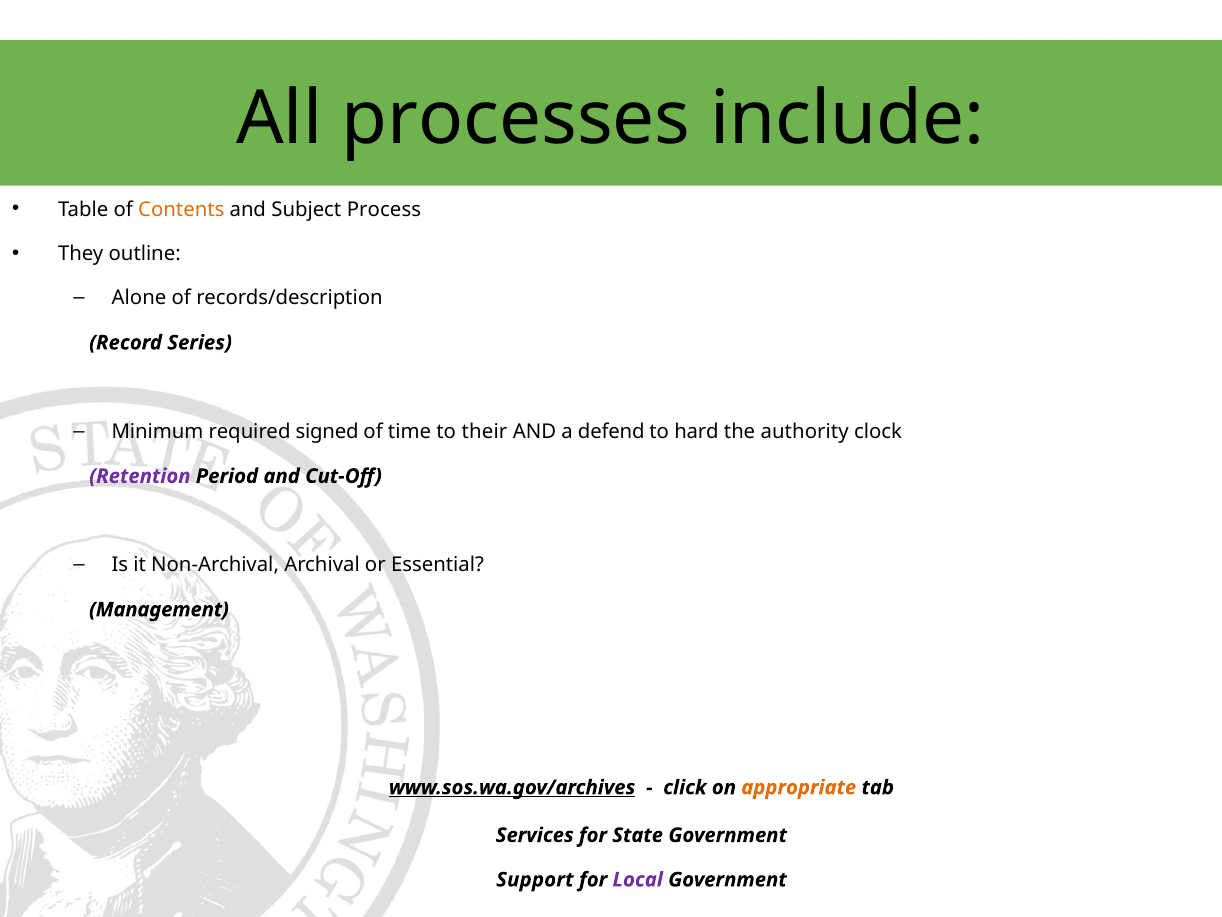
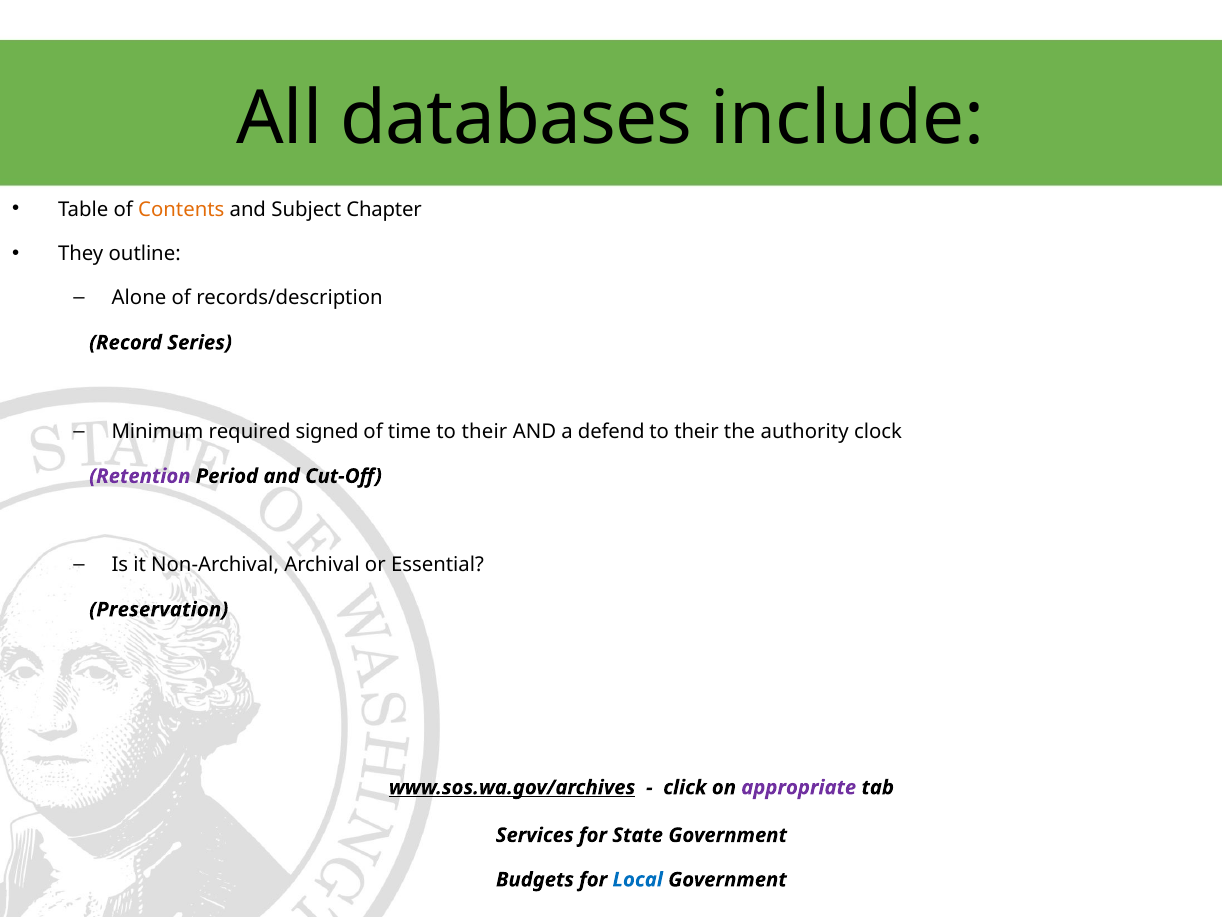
processes: processes -> databases
Process: Process -> Chapter
hard at (697, 431): hard -> their
Management: Management -> Preservation
appropriate colour: orange -> purple
Support: Support -> Budgets
Local colour: purple -> blue
